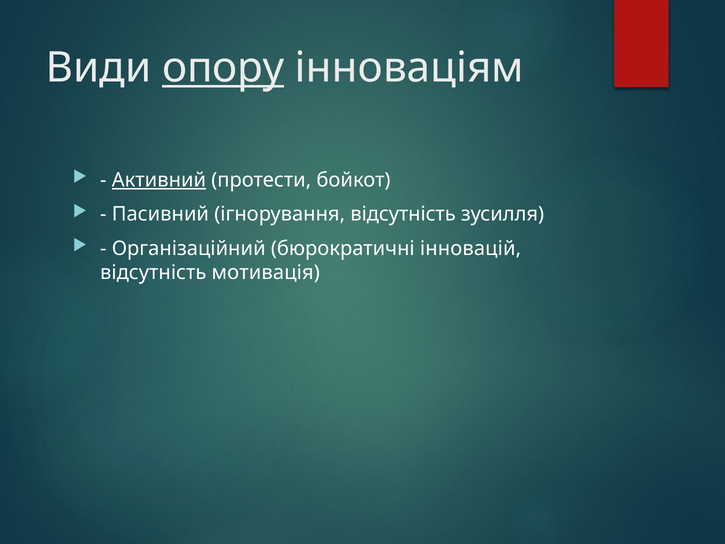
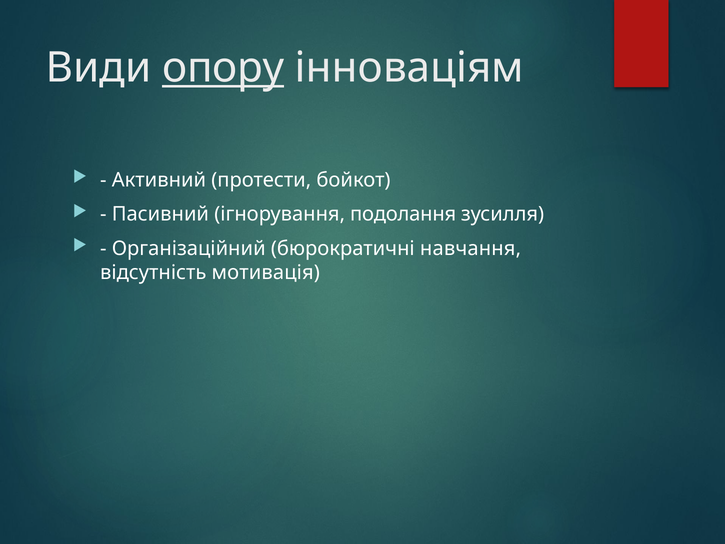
Активний underline: present -> none
ігнорування відсутність: відсутність -> подолання
інновацій: інновацій -> навчання
